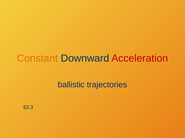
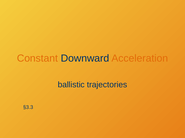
Acceleration colour: red -> orange
